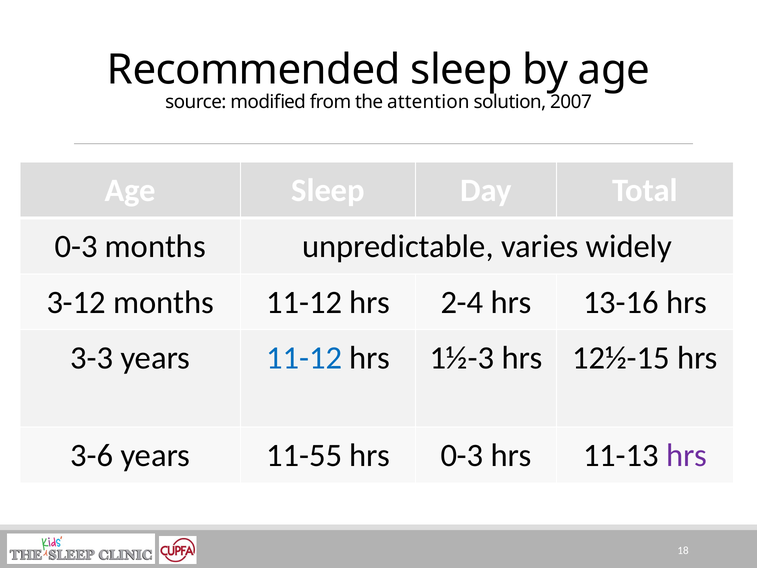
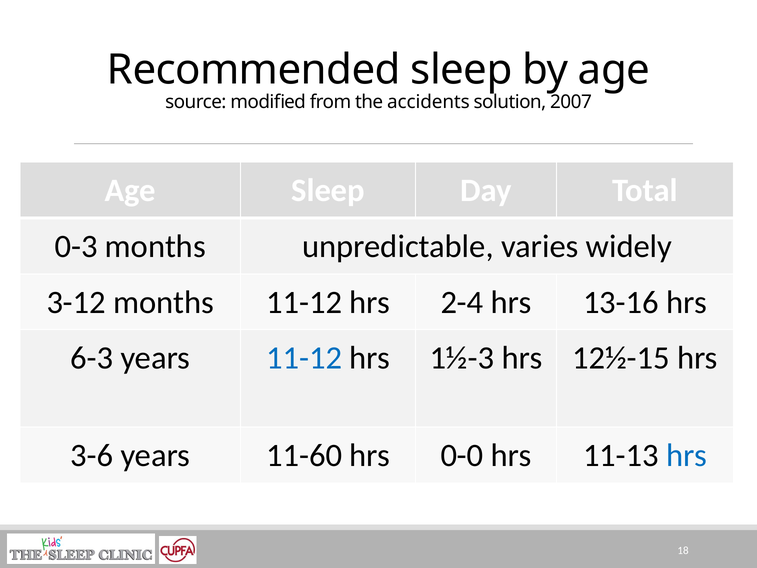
attention: attention -> accidents
3-3: 3-3 -> 6-3
11-55: 11-55 -> 11-60
hrs 0-3: 0-3 -> 0-0
hrs at (687, 455) colour: purple -> blue
